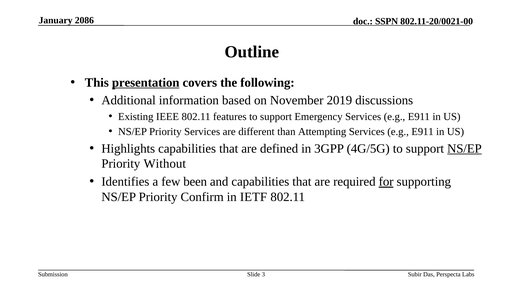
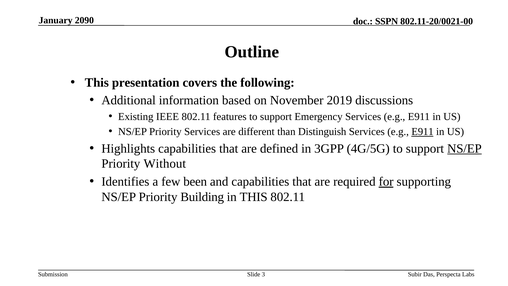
2086: 2086 -> 2090
presentation underline: present -> none
Attempting: Attempting -> Distinguish
E911 at (423, 132) underline: none -> present
Confirm: Confirm -> Building
in IETF: IETF -> THIS
